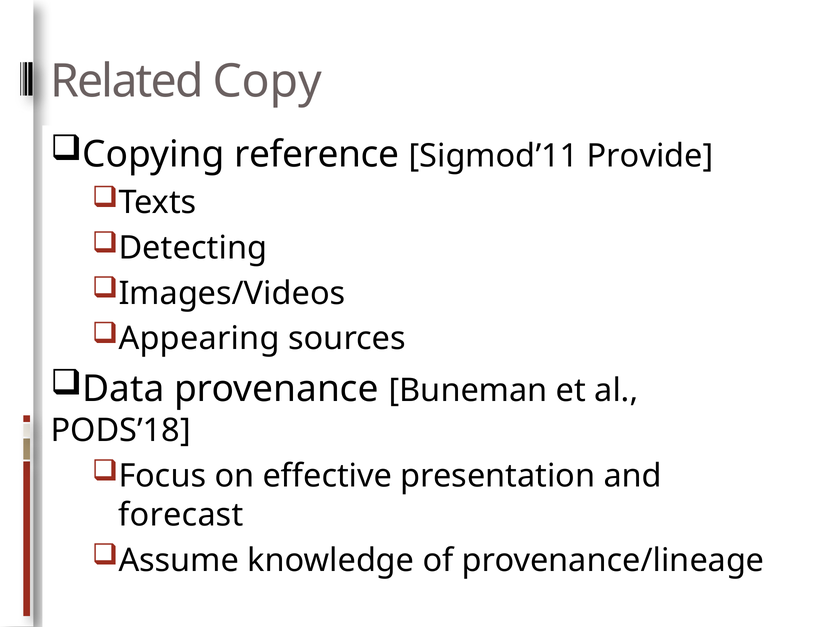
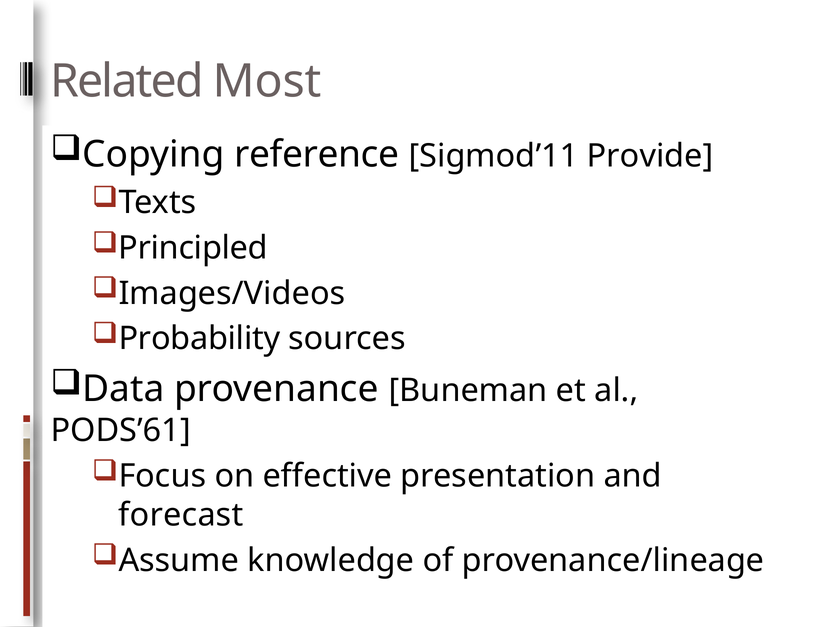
Copy: Copy -> Most
Detecting: Detecting -> Principled
Appearing: Appearing -> Probability
PODS’18: PODS’18 -> PODS’61
